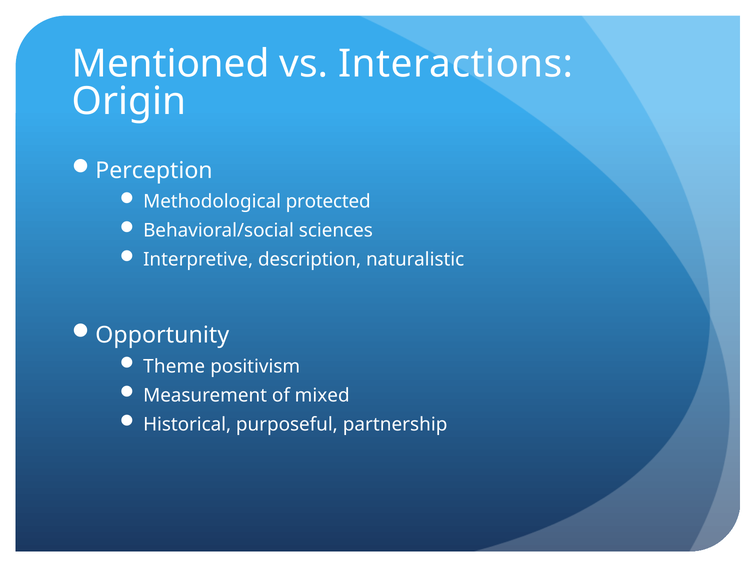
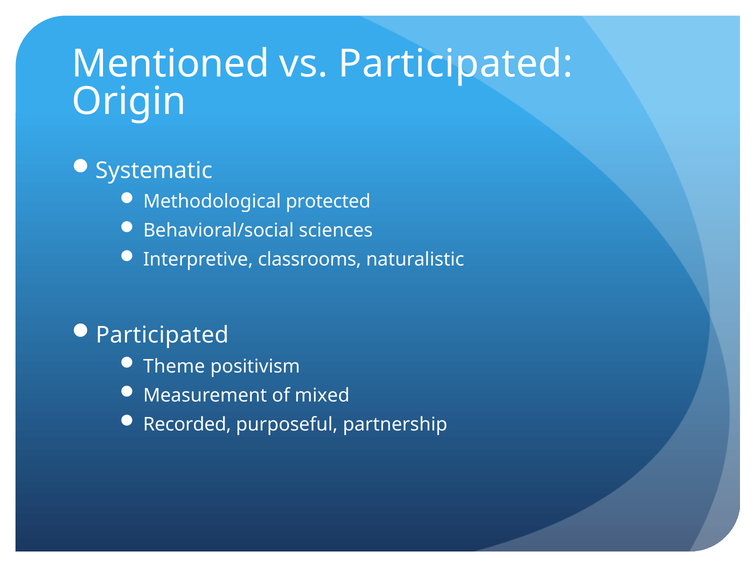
vs Interactions: Interactions -> Participated
Perception: Perception -> Systematic
description: description -> classrooms
Opportunity at (162, 335): Opportunity -> Participated
Historical: Historical -> Recorded
